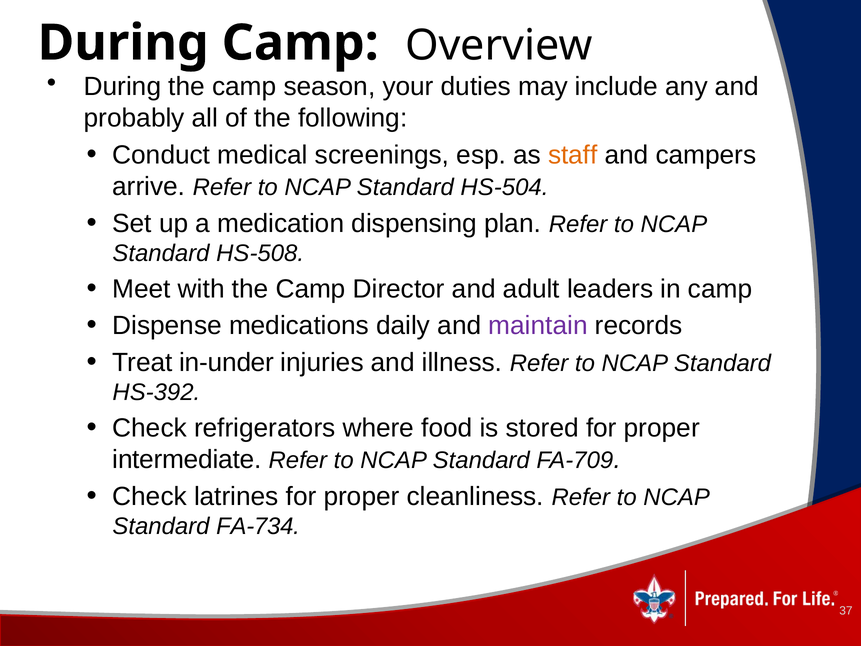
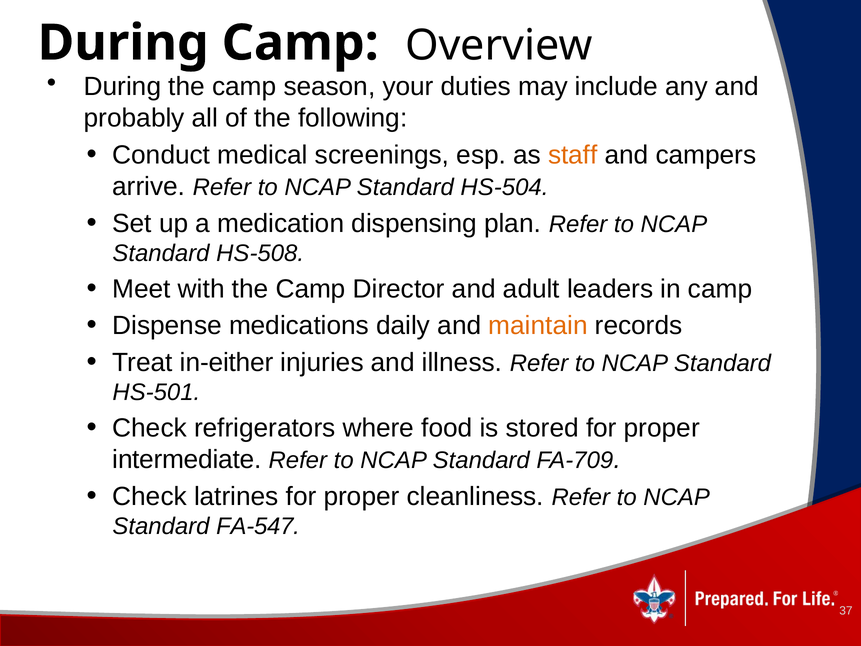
maintain colour: purple -> orange
in-under: in-under -> in-either
HS-392: HS-392 -> HS-501
FA-734: FA-734 -> FA-547
